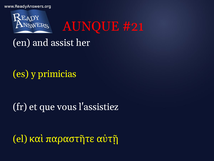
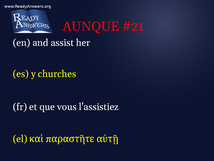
primicias: primicias -> churches
